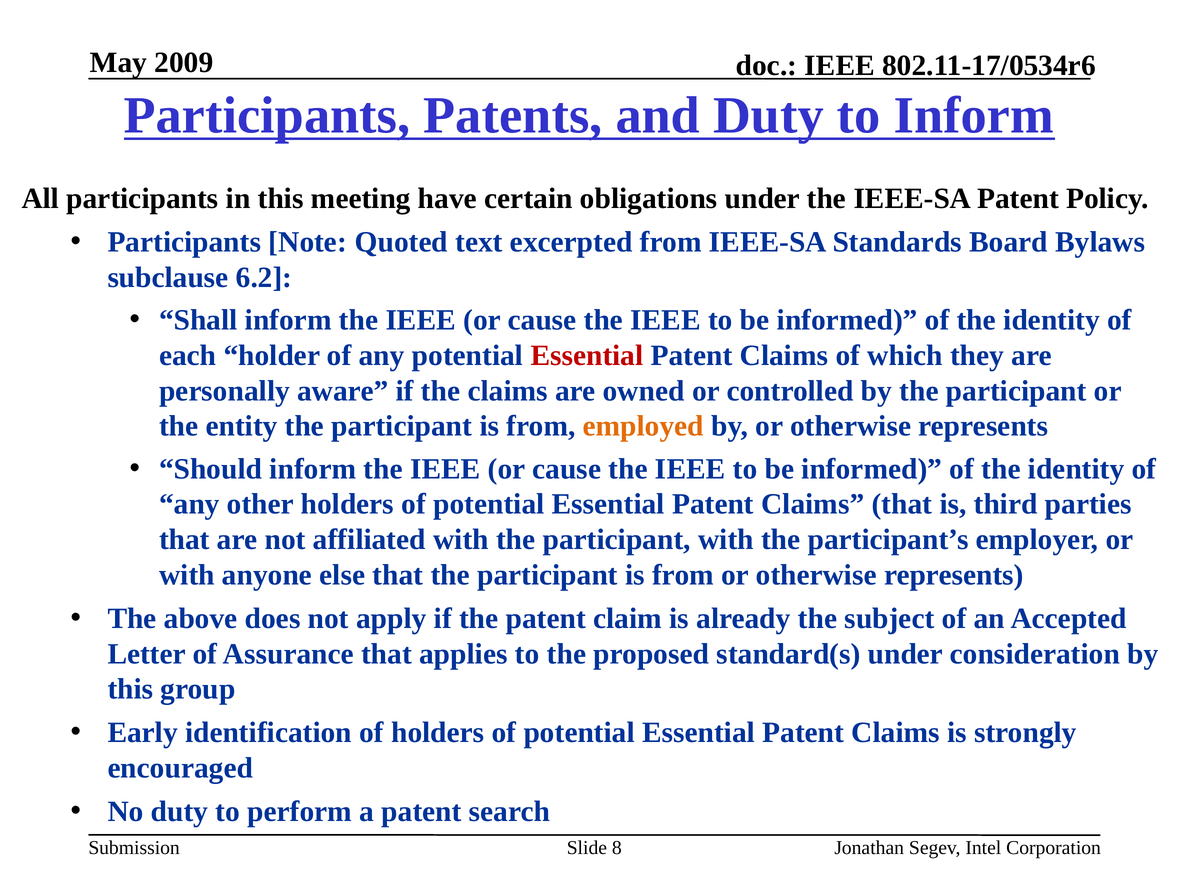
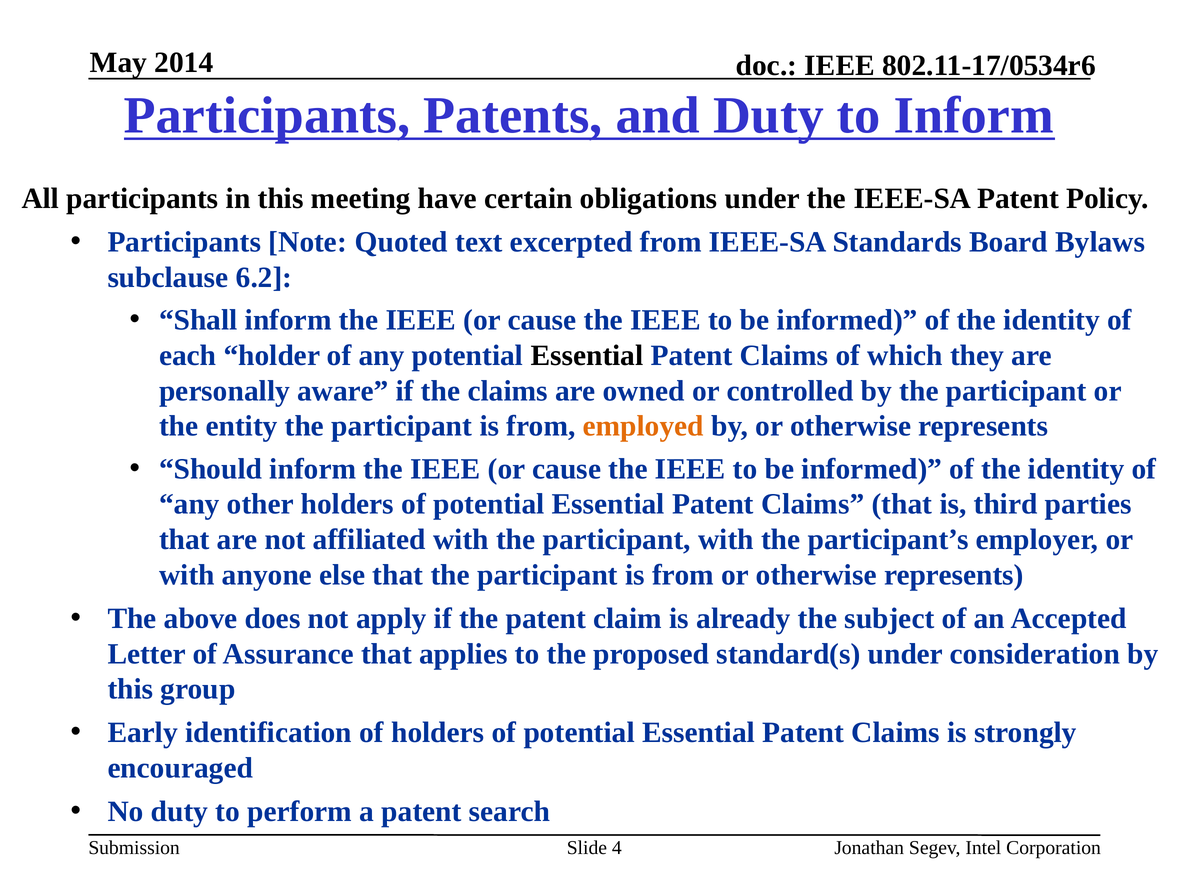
2009: 2009 -> 2014
Essential at (587, 356) colour: red -> black
8: 8 -> 4
